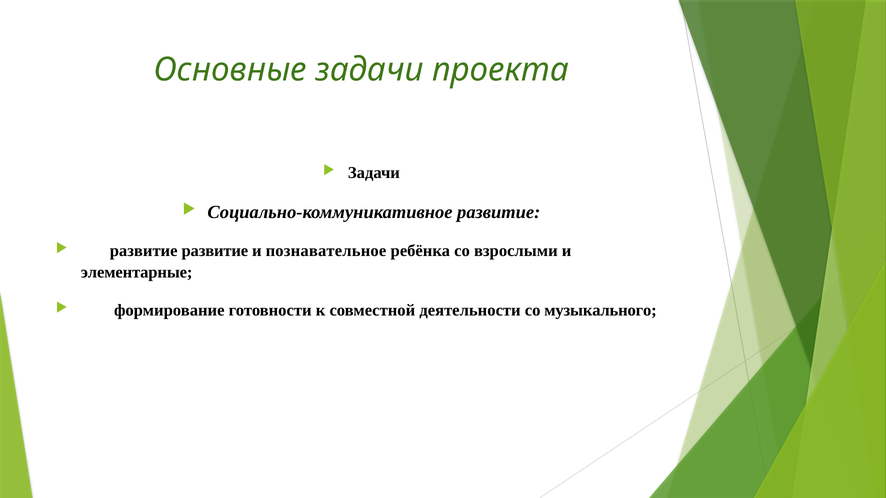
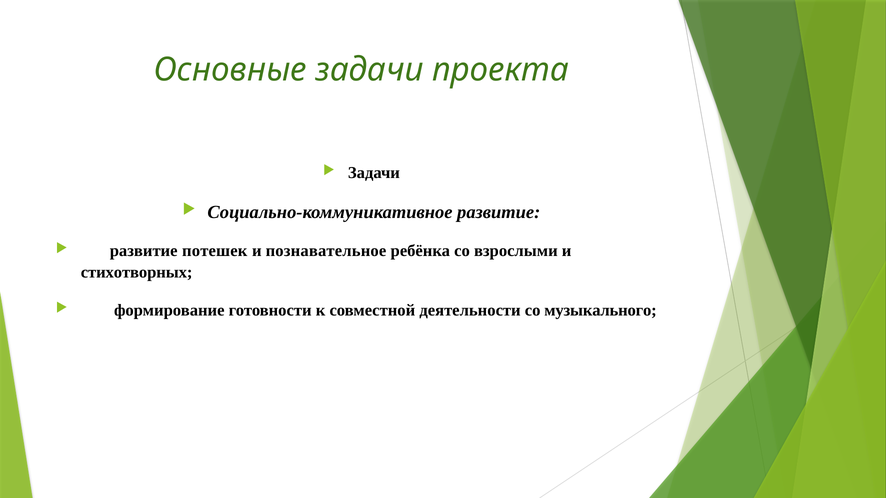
развитие развитие: развитие -> потешек
элементарные: элементарные -> стихотворных
